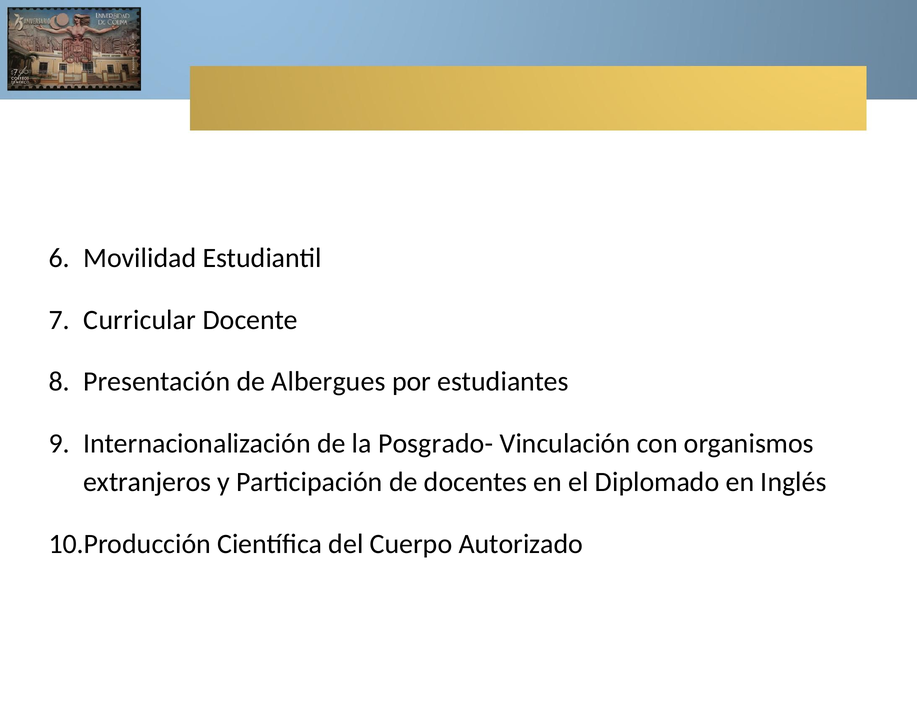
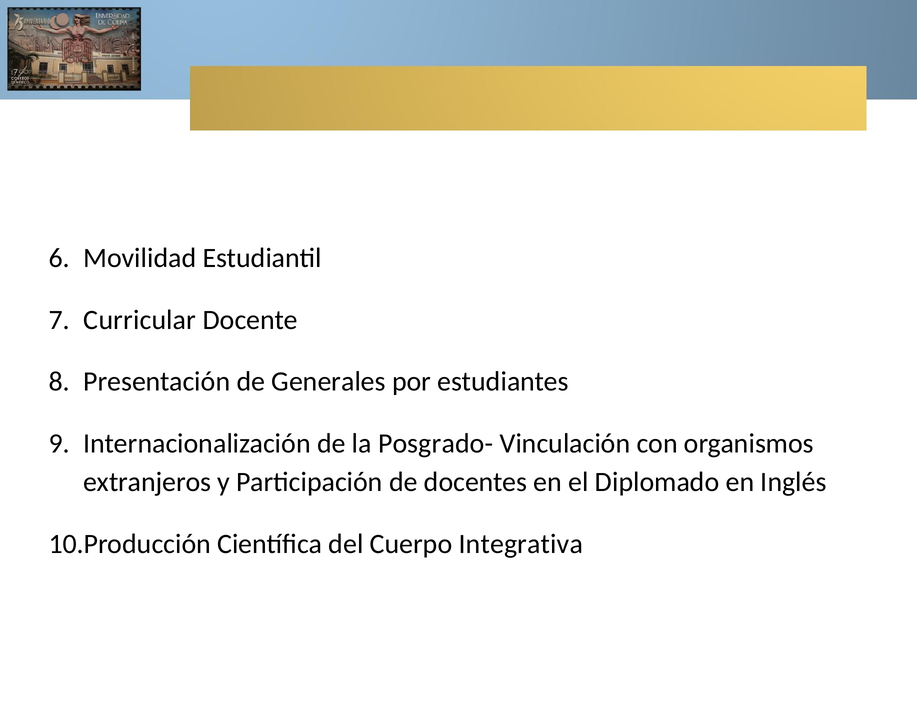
Albergues: Albergues -> Generales
Autorizado: Autorizado -> Integrativa
